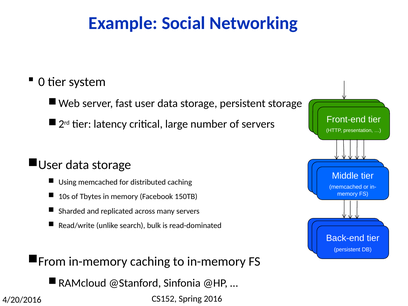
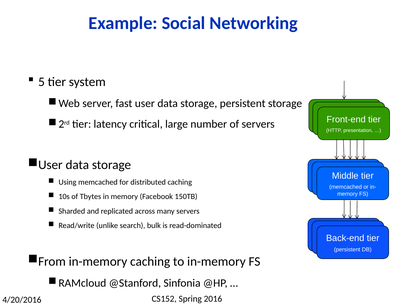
0: 0 -> 5
